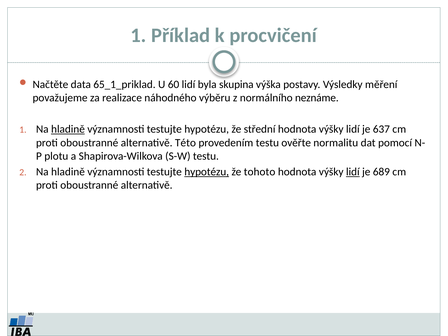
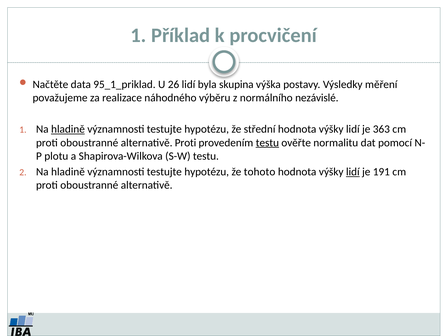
65_1_priklad: 65_1_priklad -> 95_1_priklad
60: 60 -> 26
neznáme: neznáme -> nezávislé
637: 637 -> 363
alternativě Této: Této -> Proti
testu at (267, 143) underline: none -> present
hypotézu at (207, 172) underline: present -> none
689: 689 -> 191
